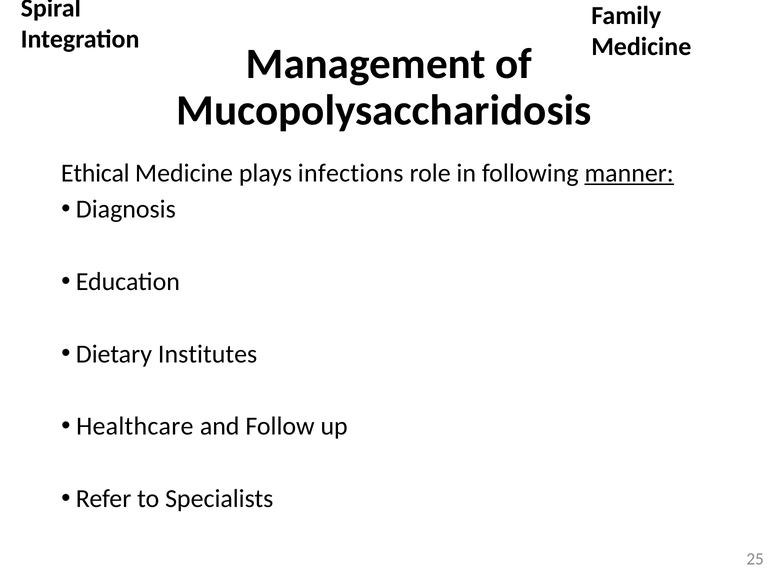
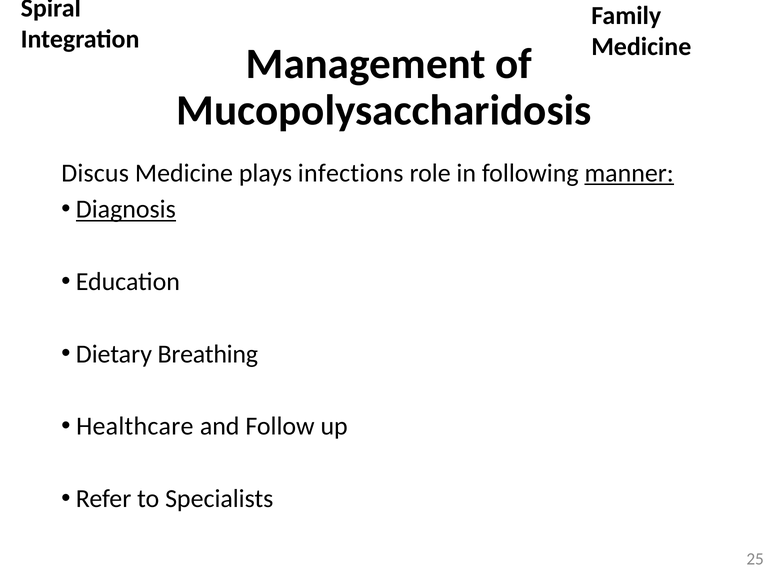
Ethical: Ethical -> Discus
Diagnosis underline: none -> present
Institutes: Institutes -> Breathing
